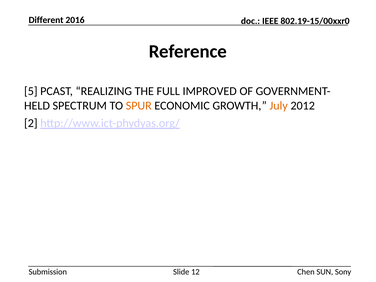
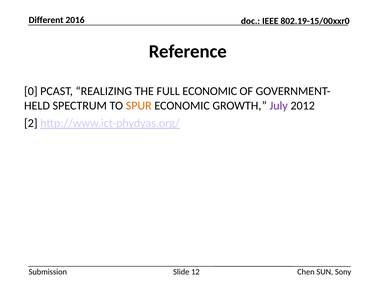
5: 5 -> 0
FULL IMPROVED: IMPROVED -> ECONOMIC
July colour: orange -> purple
